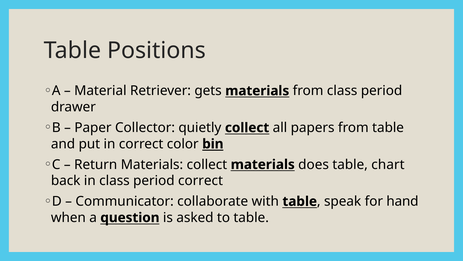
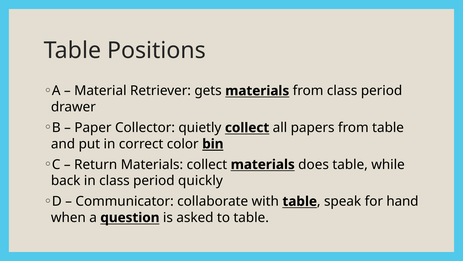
chart: chart -> while
period correct: correct -> quickly
